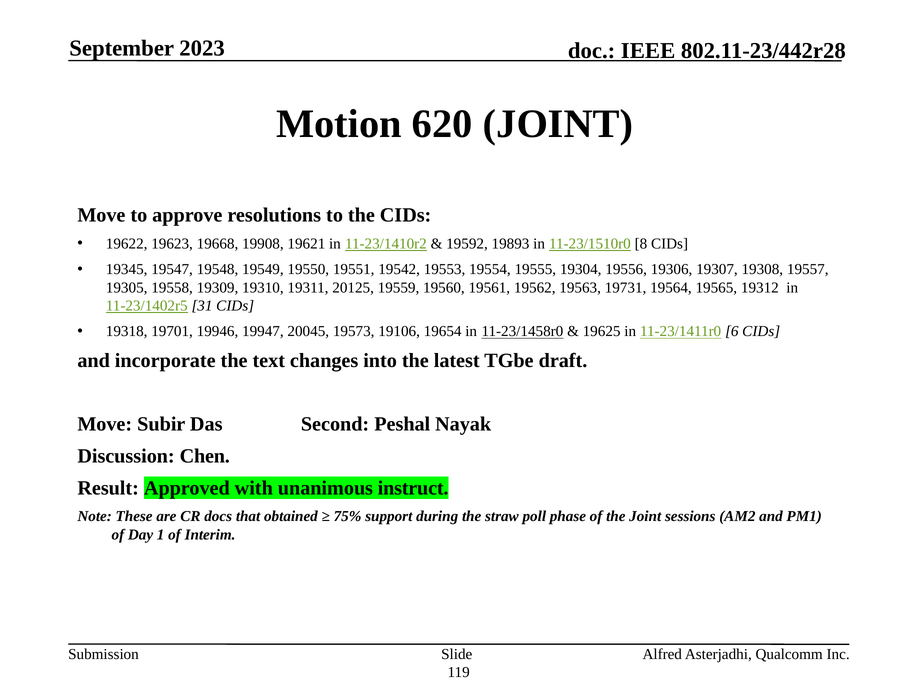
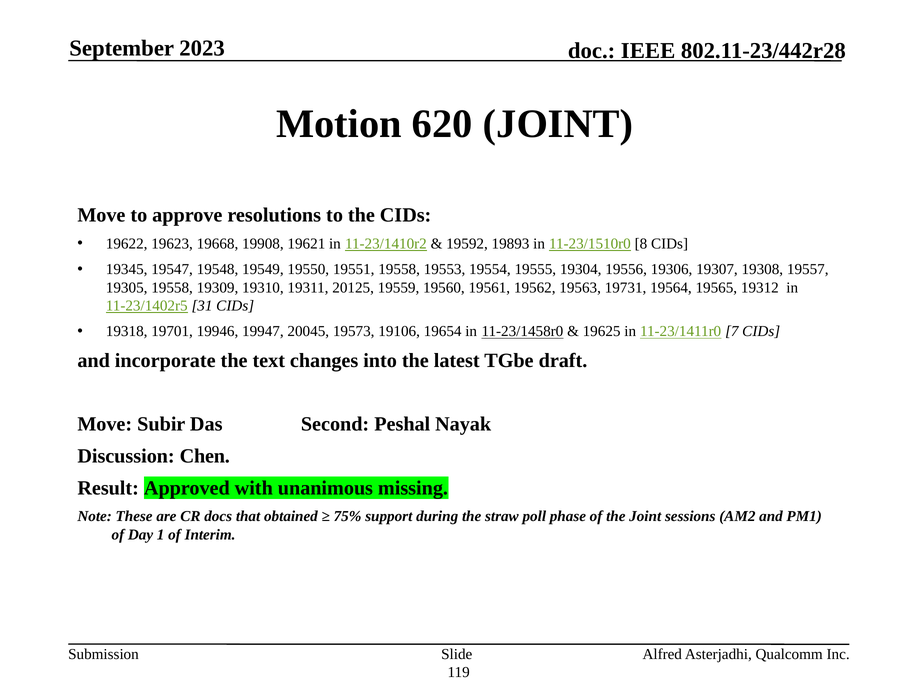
19551 19542: 19542 -> 19558
6: 6 -> 7
instruct: instruct -> missing
